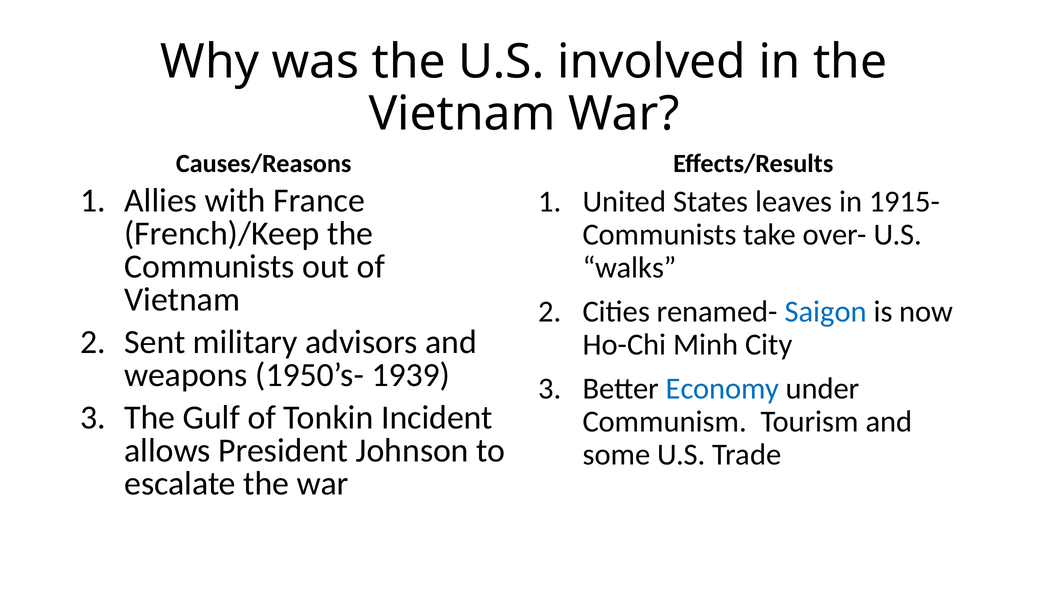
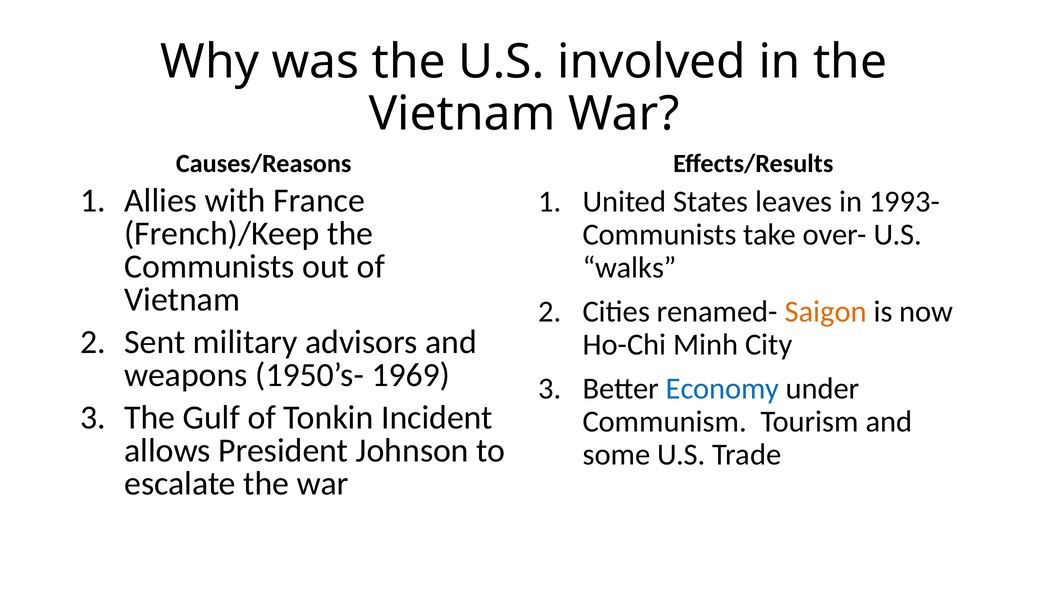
1915-: 1915- -> 1993-
Saigon colour: blue -> orange
1939: 1939 -> 1969
